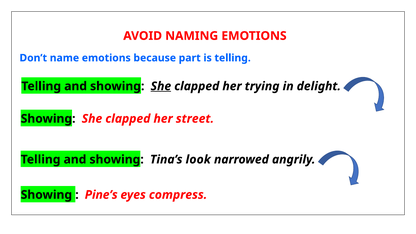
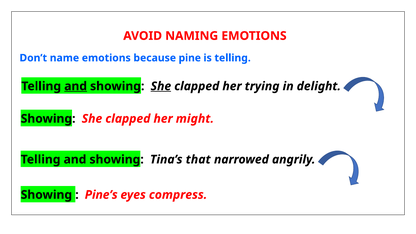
part: part -> pine
and at (76, 86) underline: none -> present
street: street -> might
look: look -> that
